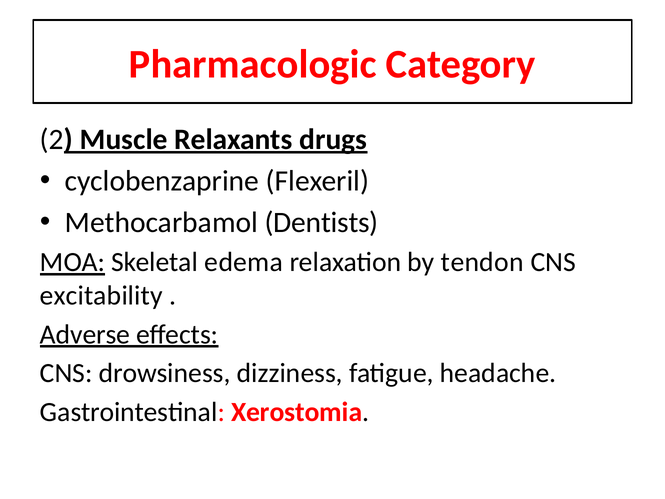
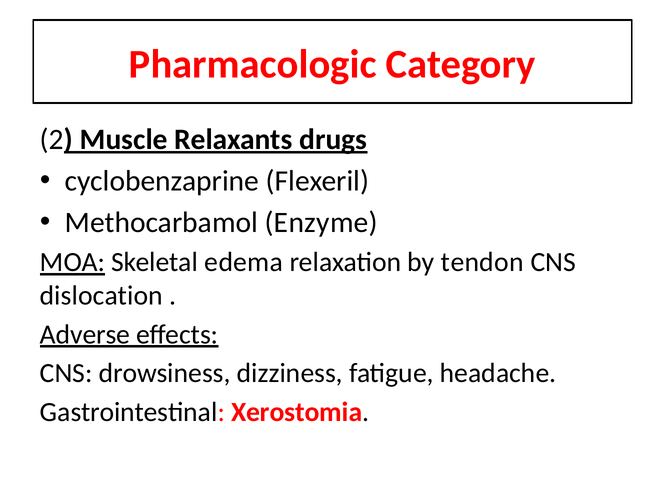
Dentists: Dentists -> Enzyme
excitability: excitability -> dislocation
